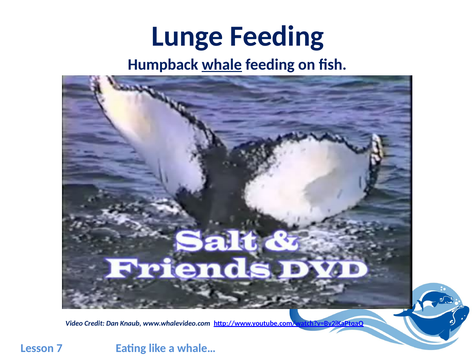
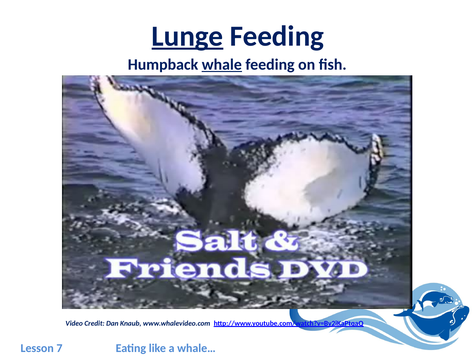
Lunge underline: none -> present
